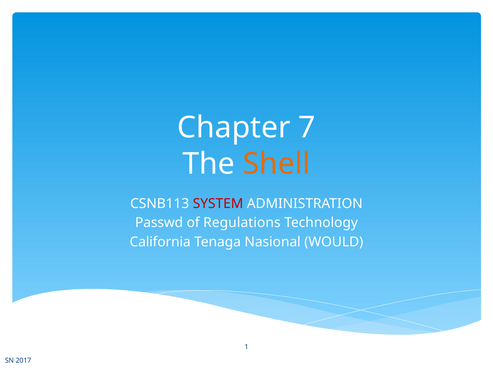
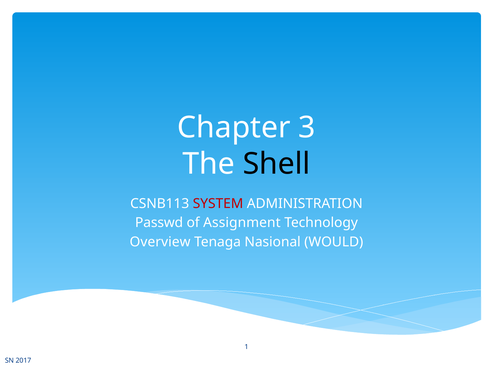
7: 7 -> 3
Shell colour: orange -> black
Regulations: Regulations -> Assignment
California: California -> Overview
